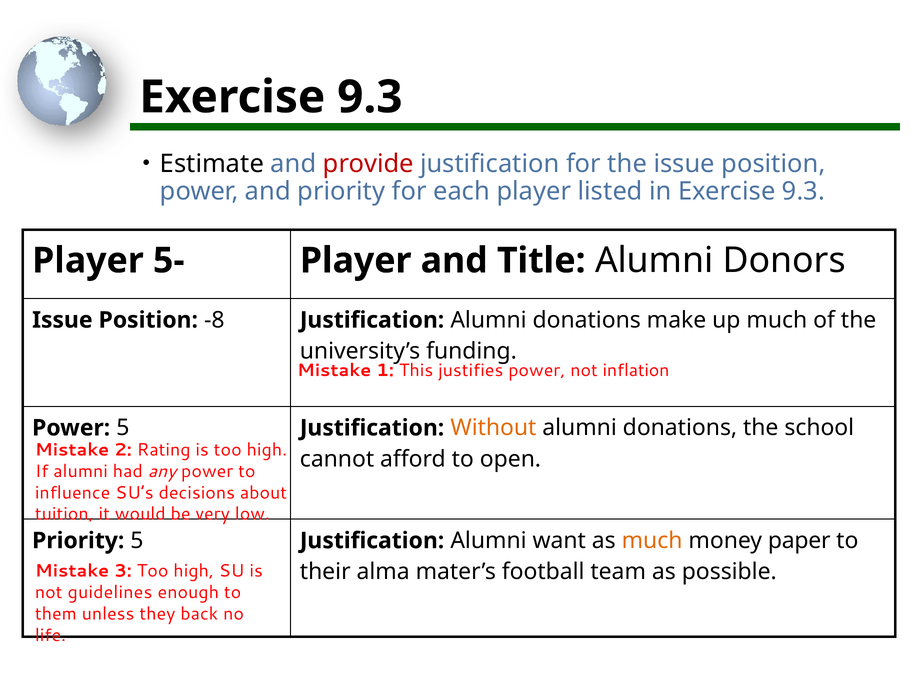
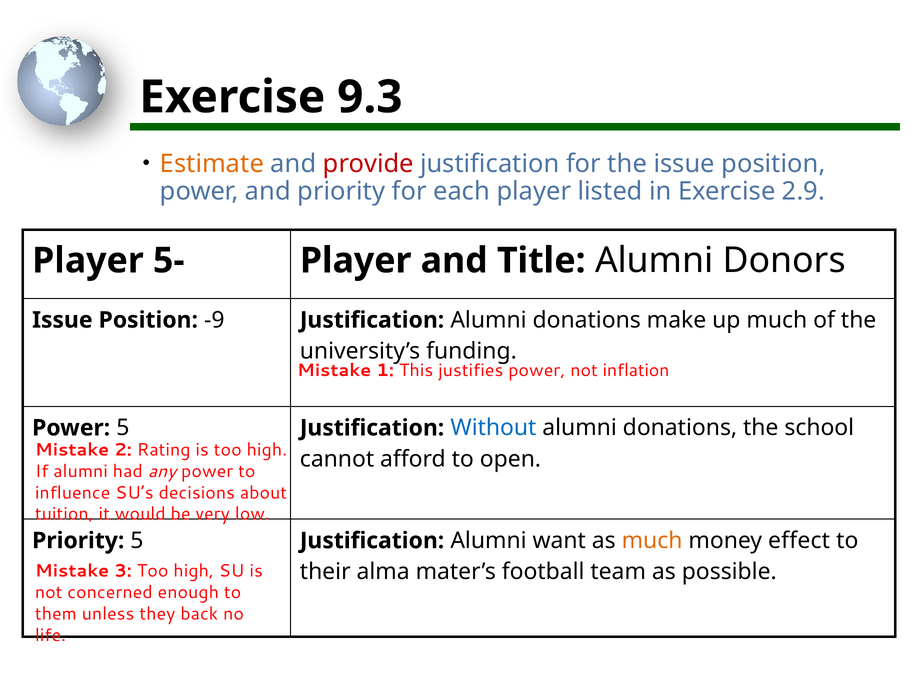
Estimate colour: black -> orange
in Exercise 9.3: 9.3 -> 2.9
-8: -8 -> -9
Without colour: orange -> blue
paper: paper -> effect
guidelines: guidelines -> concerned
